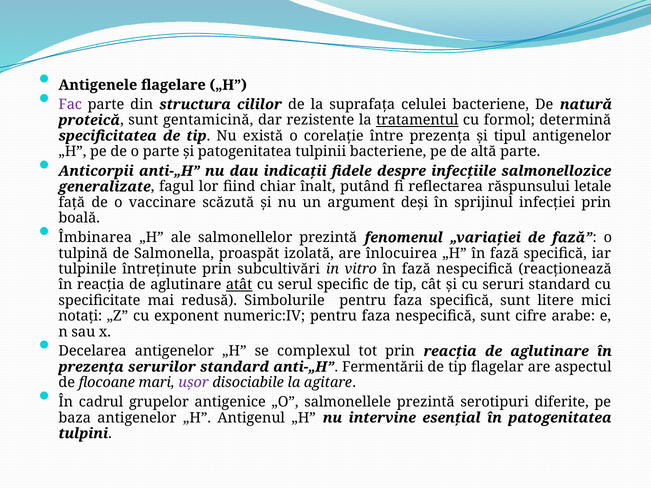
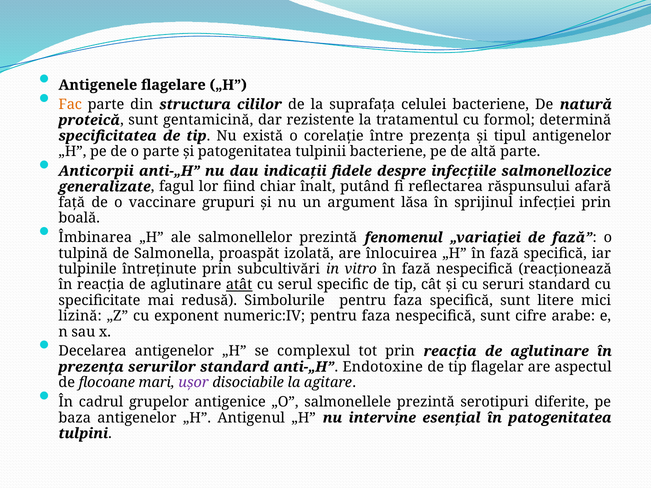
Fac colour: purple -> orange
tratamentul underline: present -> none
letale: letale -> afară
scăzută: scăzută -> grupuri
deşi: deşi -> lăsa
notaţi: notaţi -> lizină
Fermentării: Fermentării -> Endotoxine
